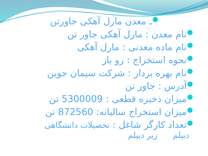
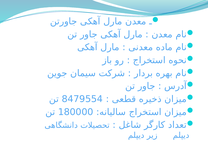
5300009: 5300009 -> 8479554
872560: 872560 -> 180000
